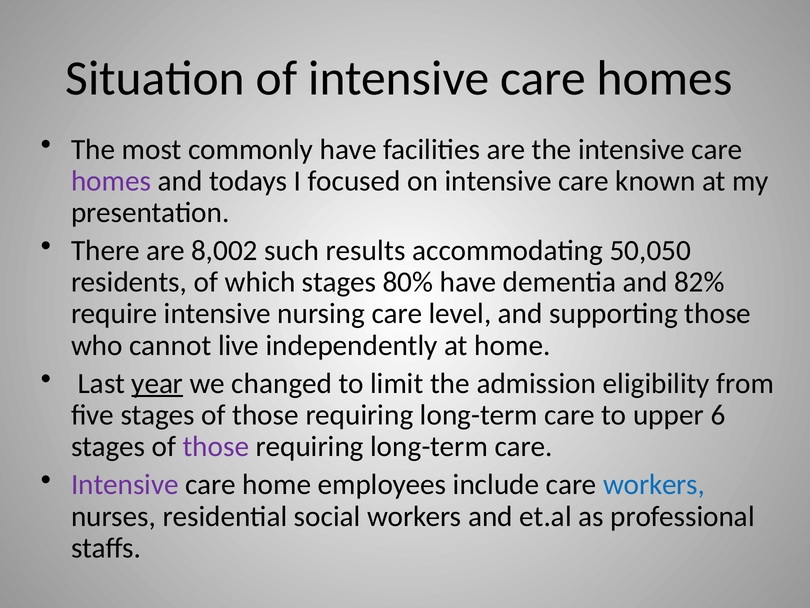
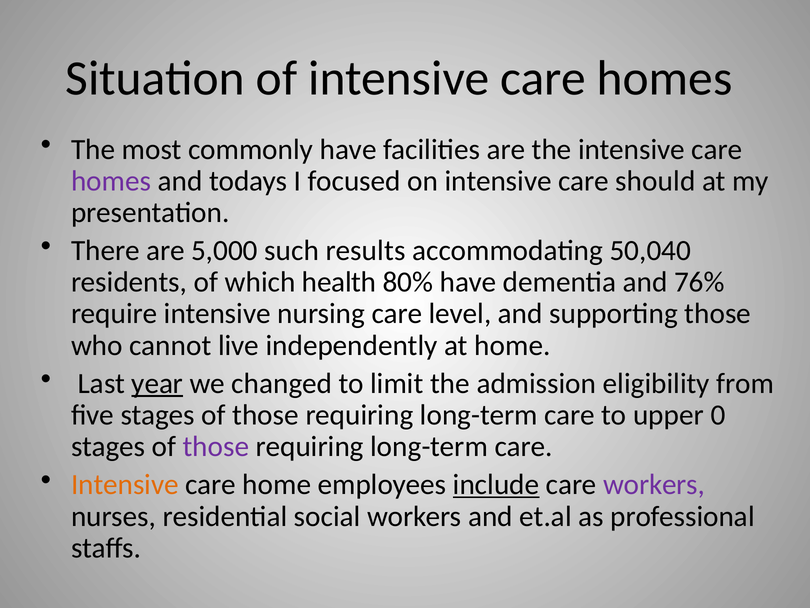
known: known -> should
8,002: 8,002 -> 5,000
50,050: 50,050 -> 50,040
which stages: stages -> health
82%: 82% -> 76%
6: 6 -> 0
Intensive at (125, 484) colour: purple -> orange
include underline: none -> present
workers at (654, 484) colour: blue -> purple
